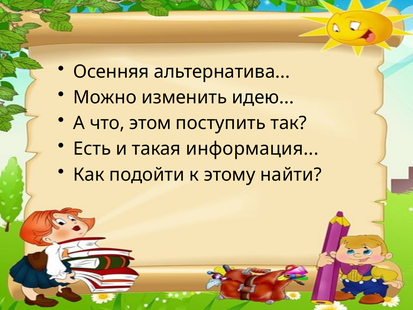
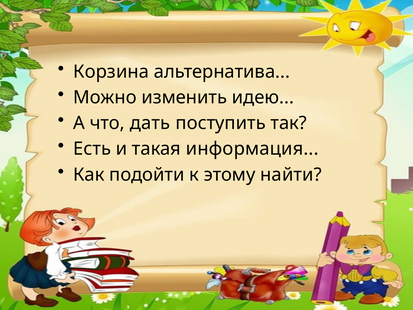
Осенняя: Осенняя -> Корзина
этом: этом -> дать
